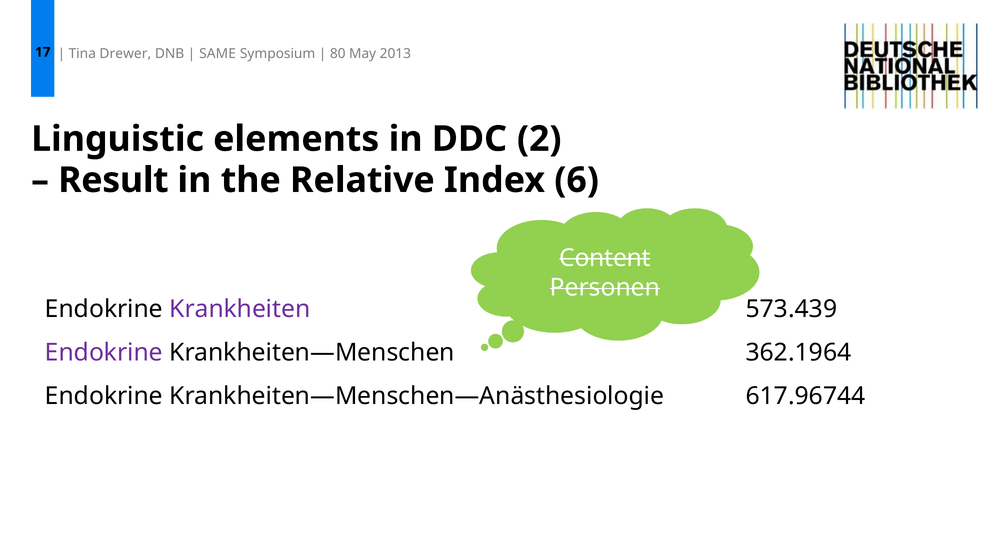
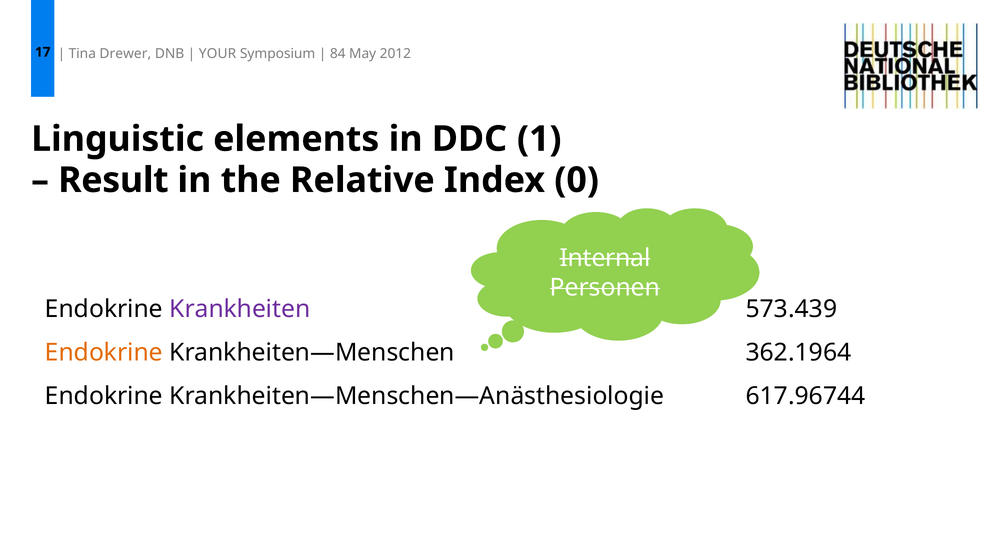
SAME: SAME -> YOUR
80: 80 -> 84
2013: 2013 -> 2012
2: 2 -> 1
6: 6 -> 0
Content: Content -> Internal
Endokrine at (104, 353) colour: purple -> orange
